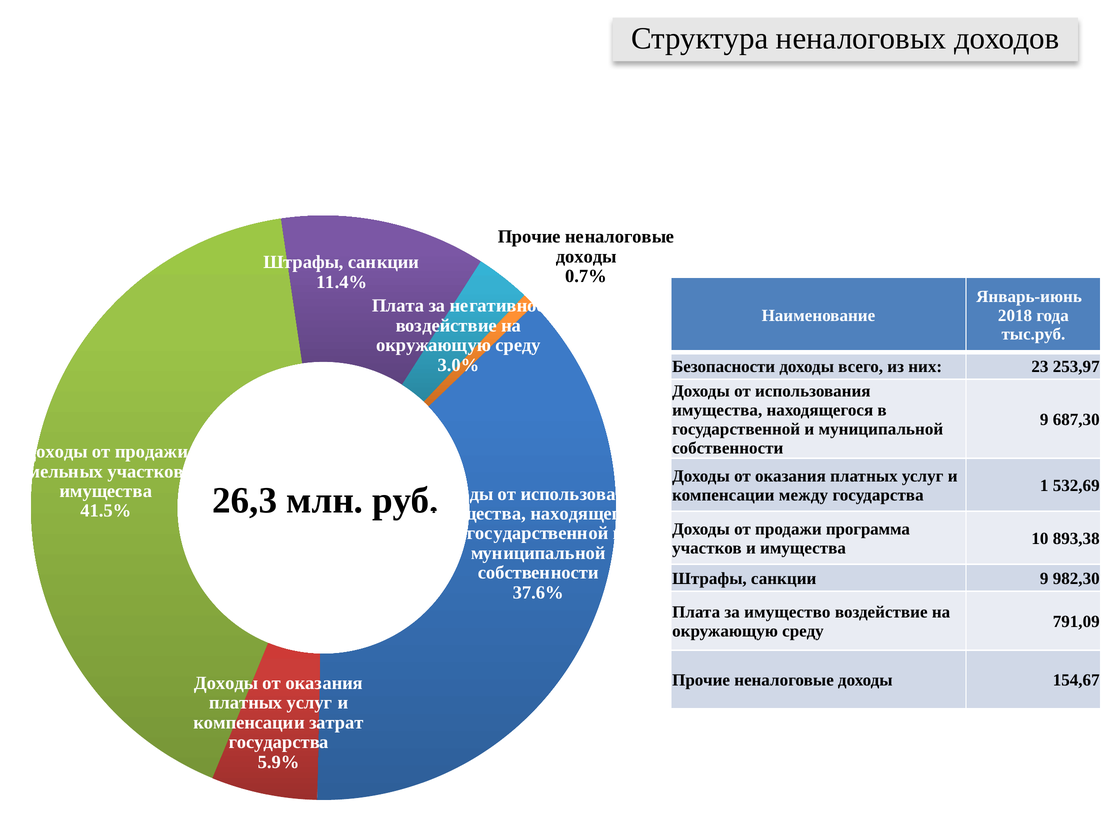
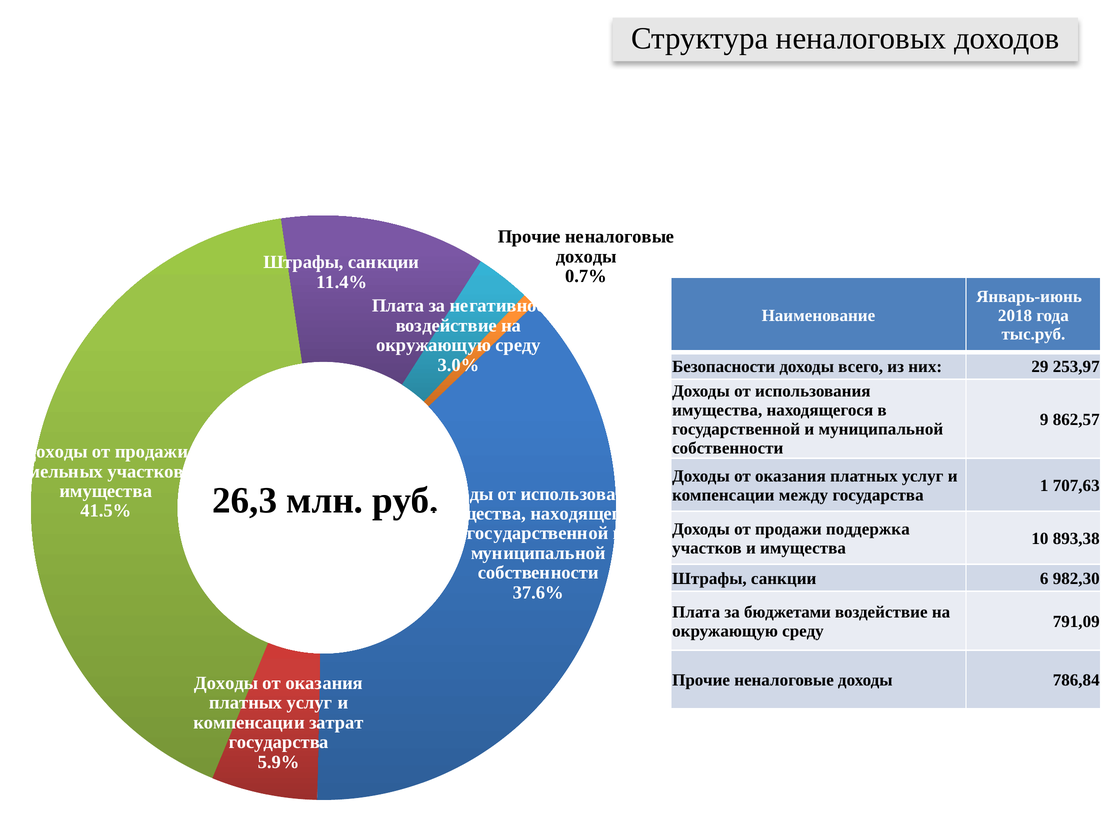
23: 23 -> 29
687,30: 687,30 -> 862,57
532,69: 532,69 -> 707,63
программа: программа -> поддержка
санкции 9: 9 -> 6
имущество: имущество -> бюджетами
154,67: 154,67 -> 786,84
